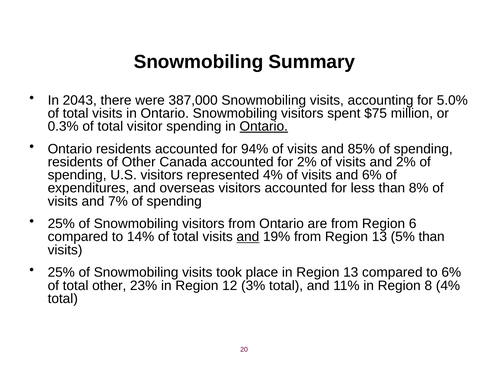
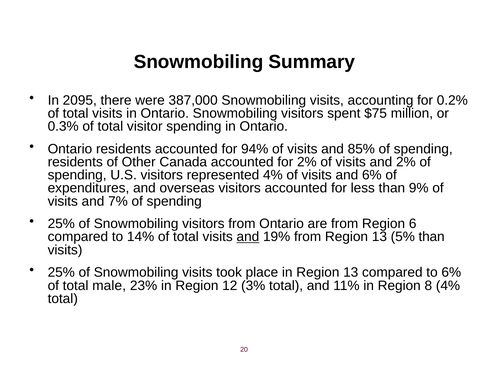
2043: 2043 -> 2095
5.0%: 5.0% -> 0.2%
Ontario at (264, 126) underline: present -> none
8%: 8% -> 9%
total other: other -> male
